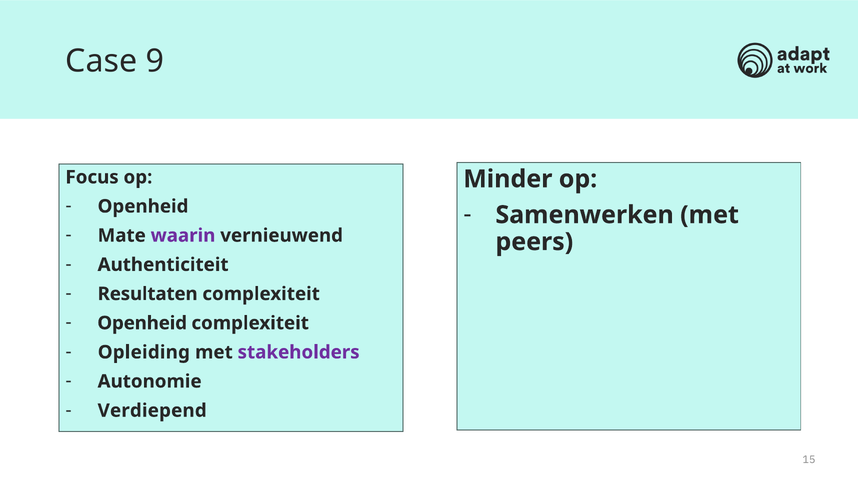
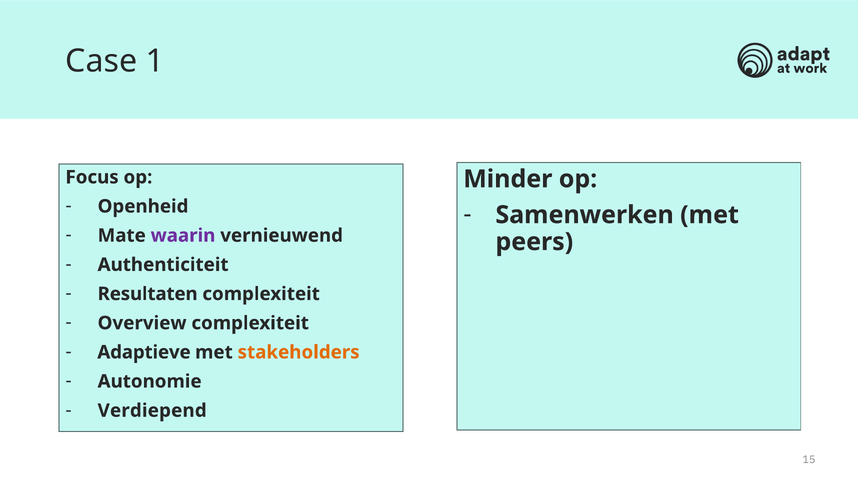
9: 9 -> 1
Openheid at (142, 323): Openheid -> Overview
Opleiding: Opleiding -> Adaptieve
stakeholders colour: purple -> orange
